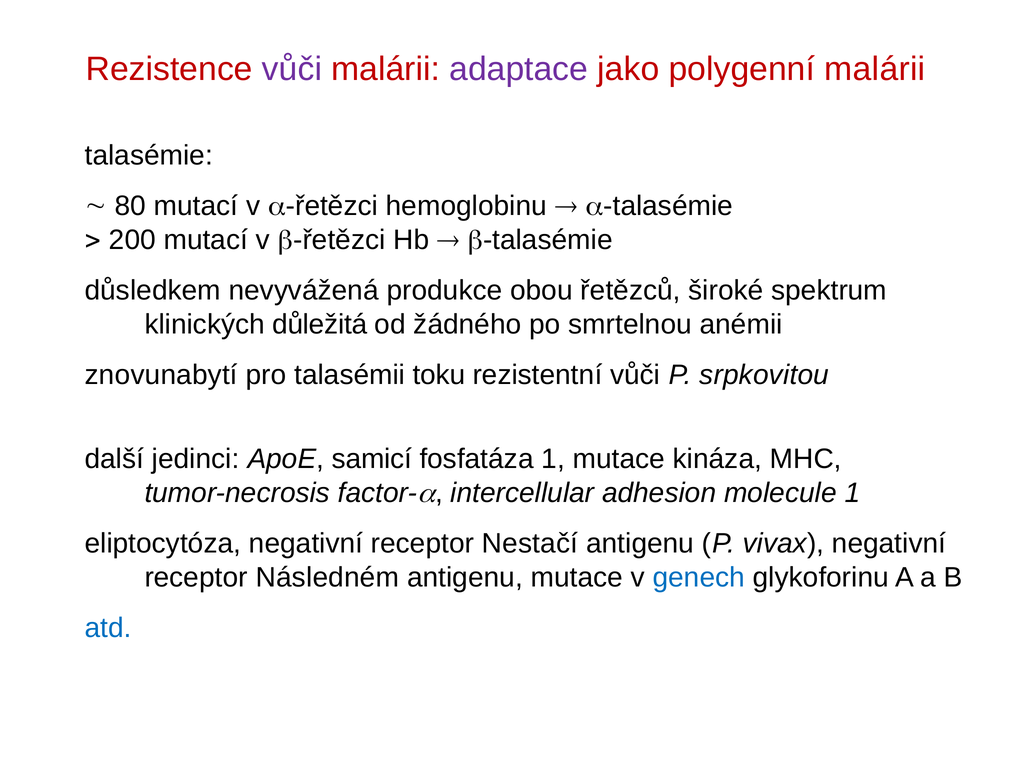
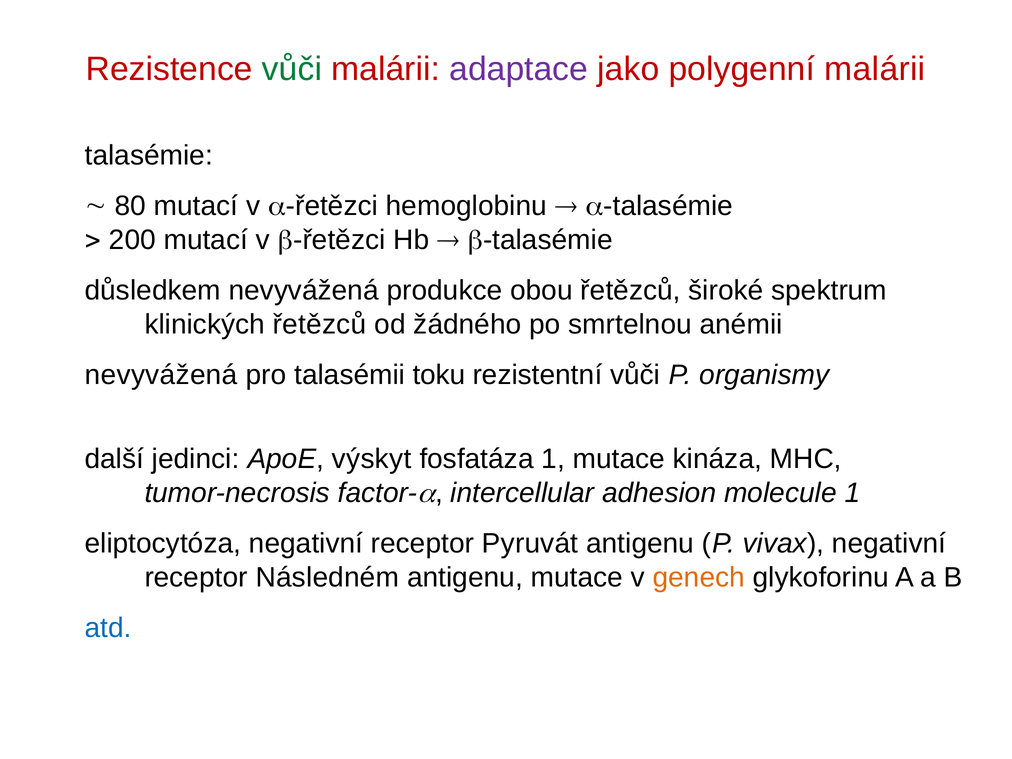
vůči at (292, 69) colour: purple -> green
klinických důležitá: důležitá -> řetězců
znovunabytí at (161, 375): znovunabytí -> nevyvážená
srpkovitou: srpkovitou -> organismy
samicí: samicí -> výskyt
Nestačí: Nestačí -> Pyruvát
genech colour: blue -> orange
